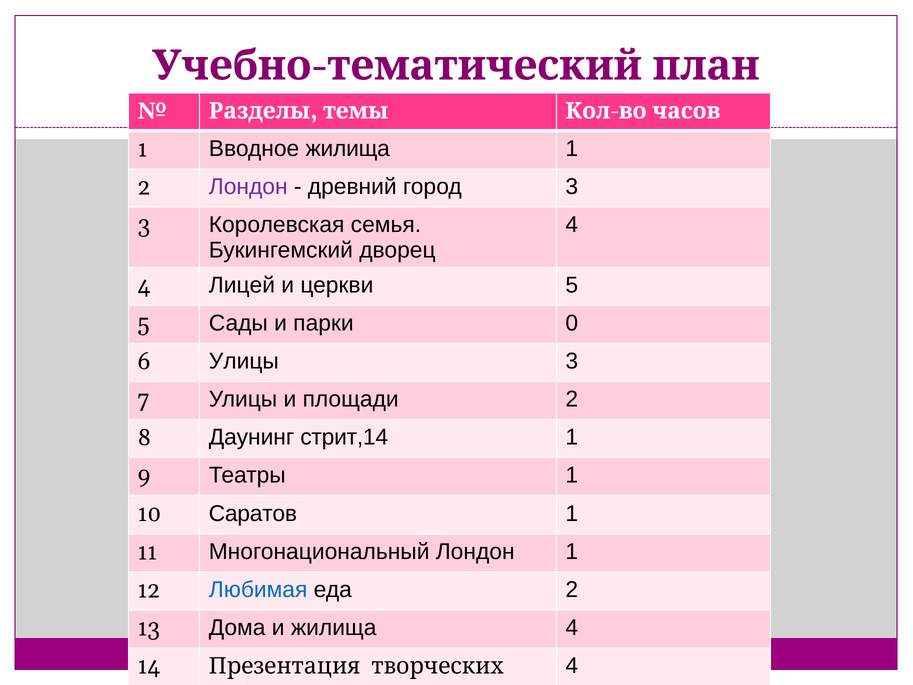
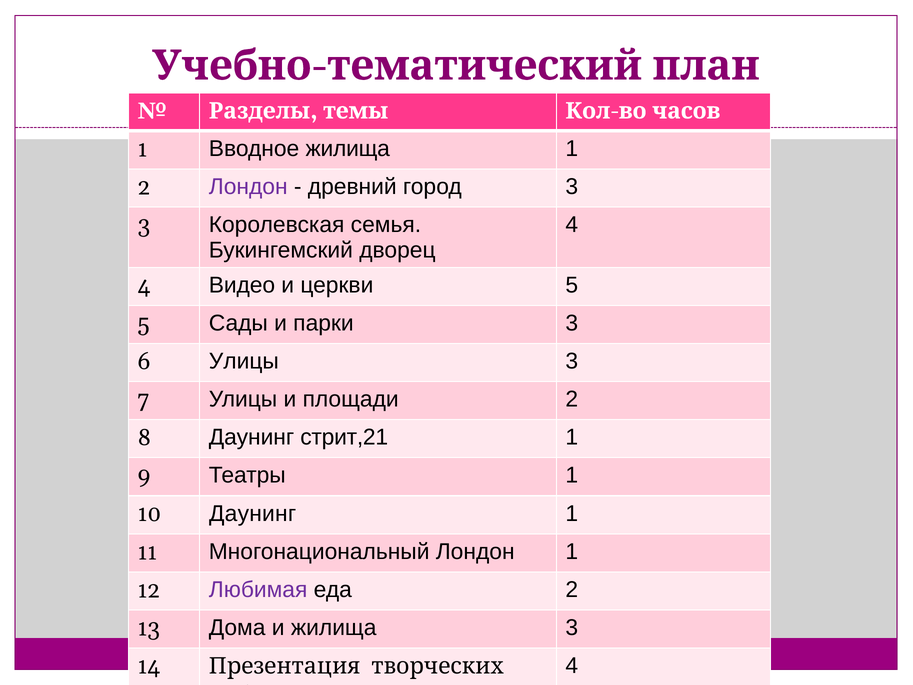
Лицей: Лицей -> Видео
парки 0: 0 -> 3
стрит,14: стрит,14 -> стрит,21
10 Саратов: Саратов -> Даунинг
Любимая colour: blue -> purple
жилища 4: 4 -> 3
